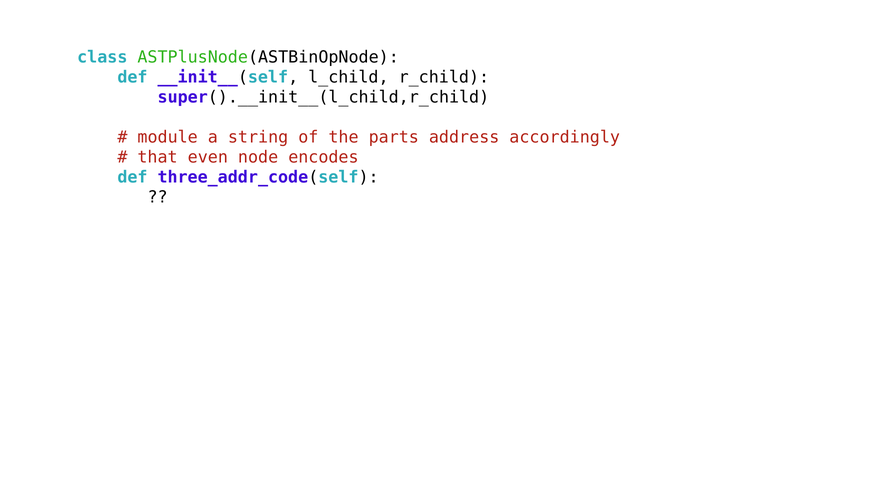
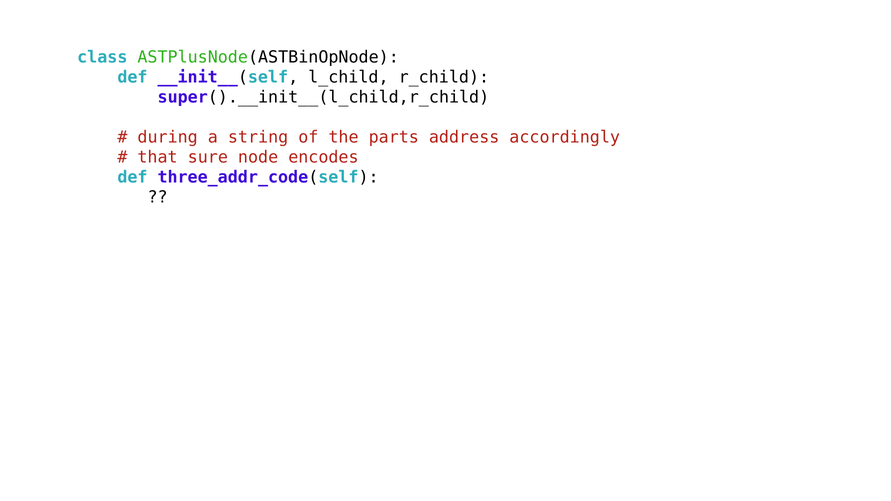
module: module -> during
even: even -> sure
